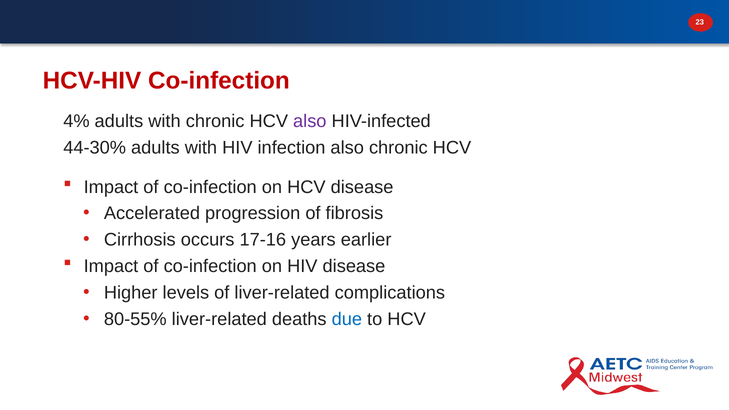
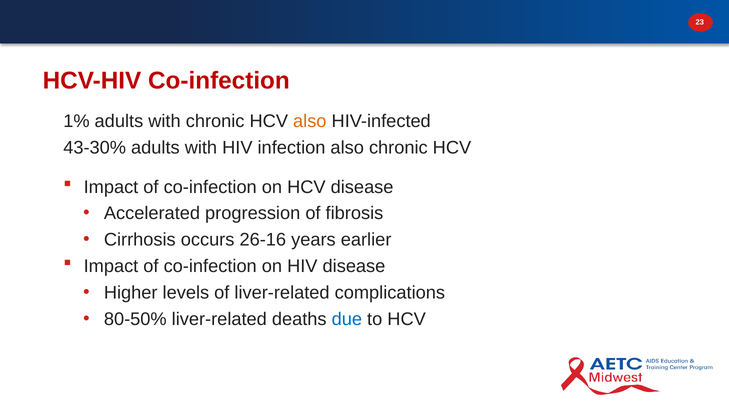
4%: 4% -> 1%
also at (310, 121) colour: purple -> orange
44-30%: 44-30% -> 43-30%
17-16: 17-16 -> 26-16
80-55%: 80-55% -> 80-50%
